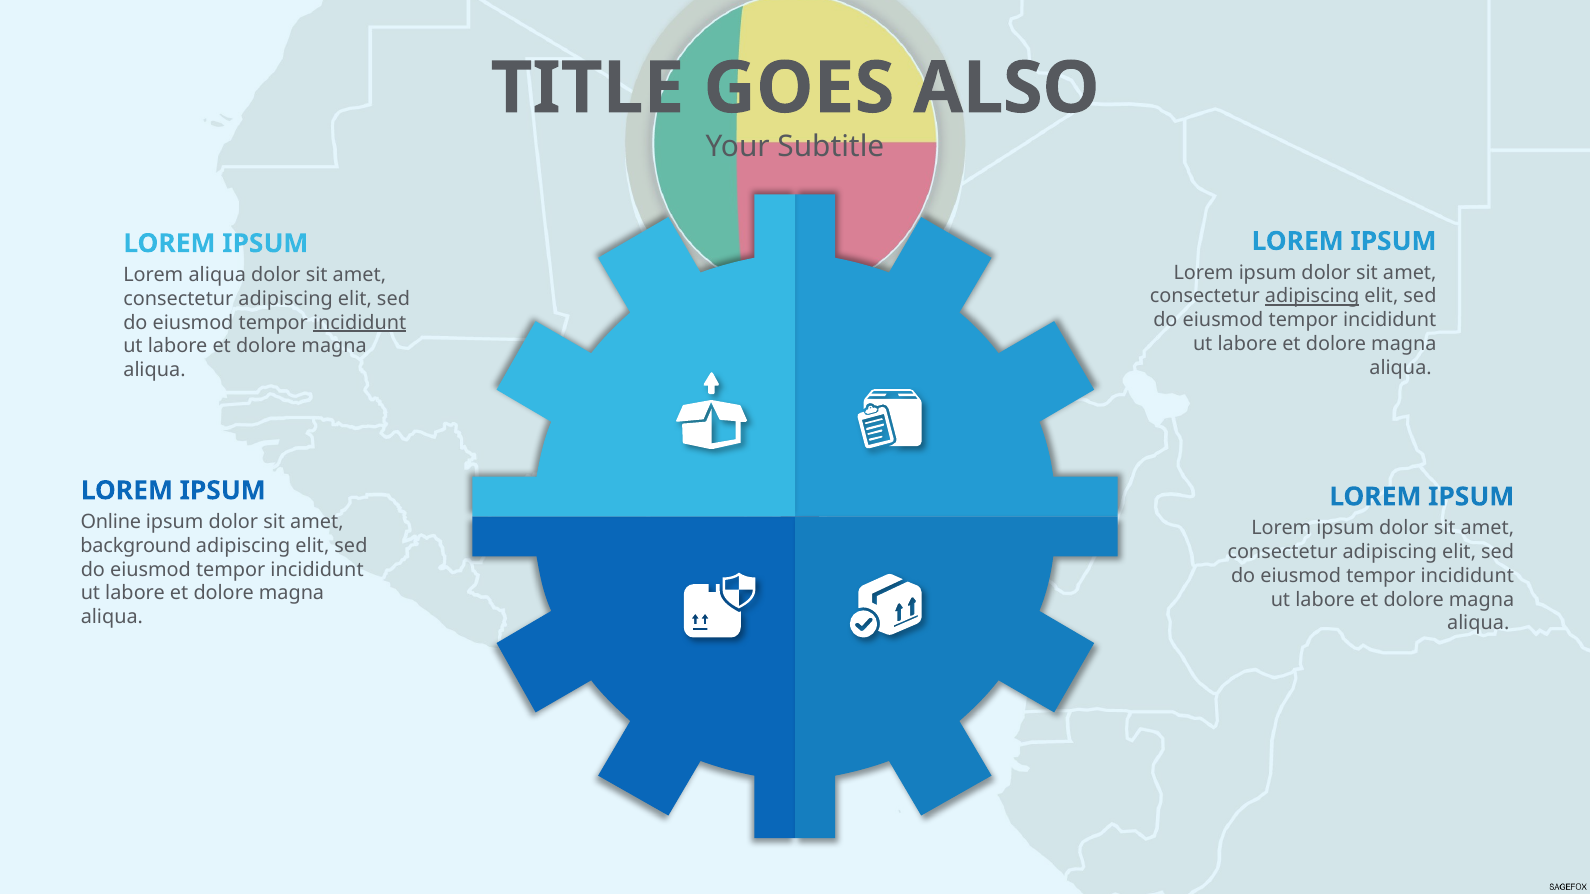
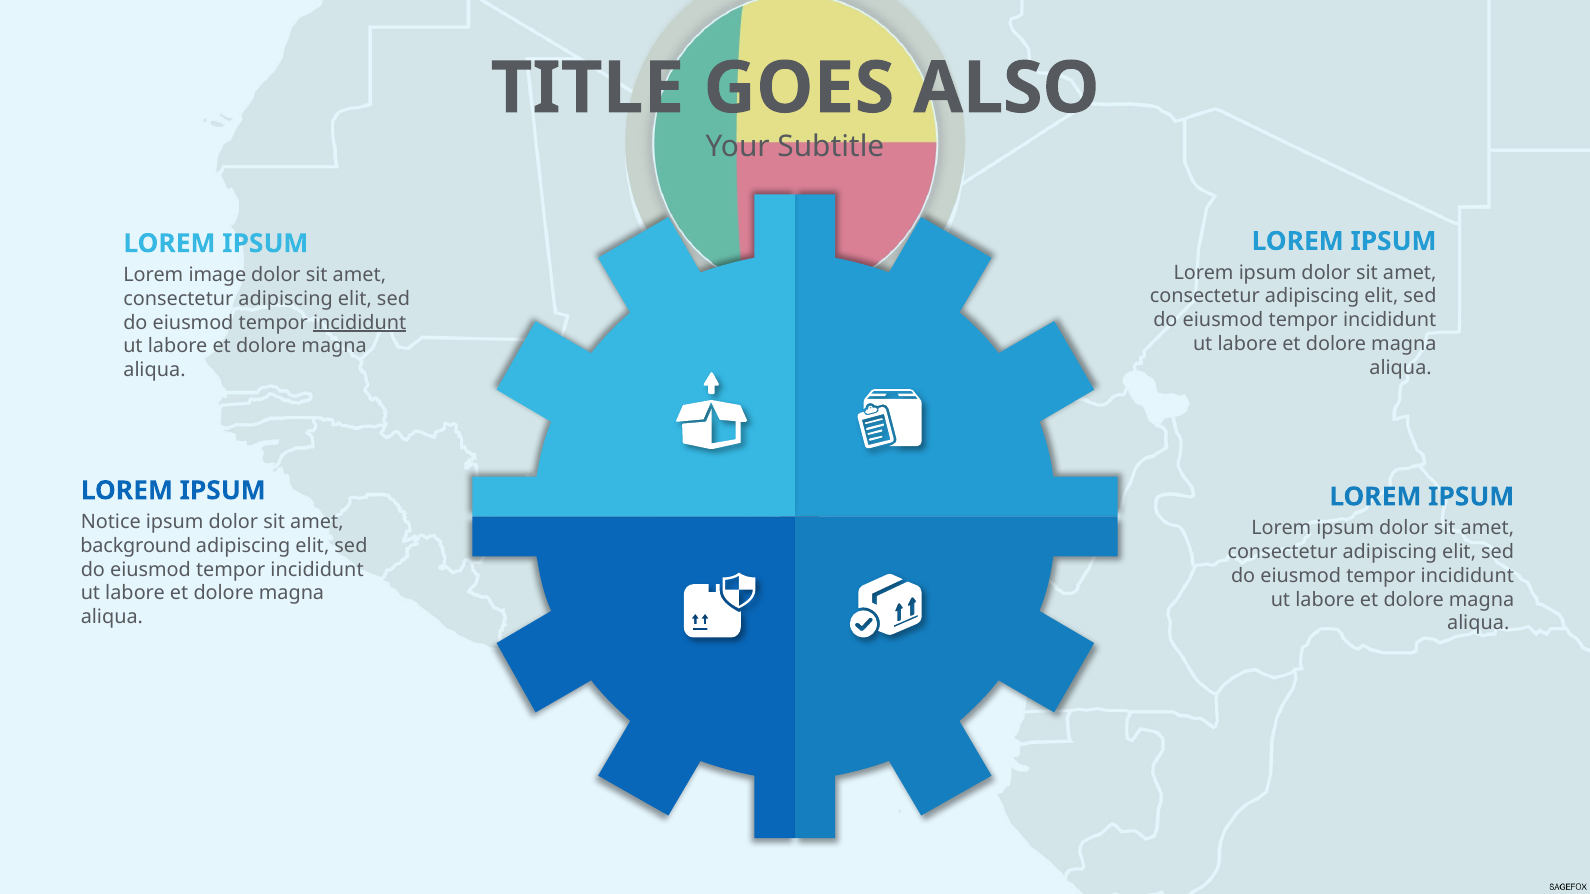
Lorem aliqua: aliqua -> image
adipiscing at (1312, 297) underline: present -> none
Online: Online -> Notice
